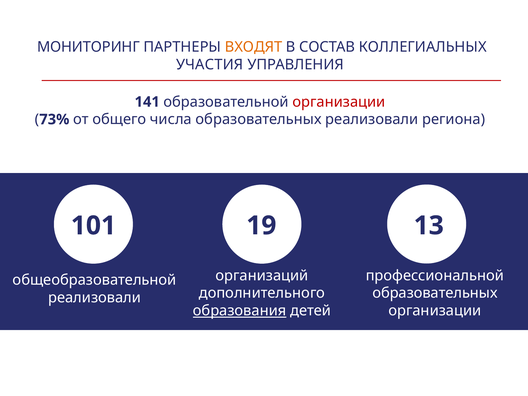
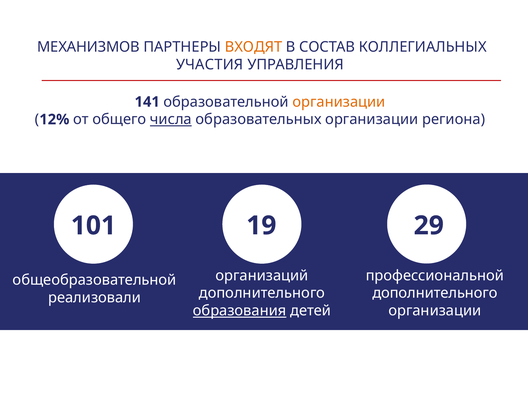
МОНИТОРИНГ: МОНИТОРИНГ -> МЕХАНИЗМОВ
организации at (339, 102) colour: red -> orange
73%: 73% -> 12%
числа underline: none -> present
образовательных реализовали: реализовали -> организации
13: 13 -> 29
образовательных at (435, 293): образовательных -> дополнительного
